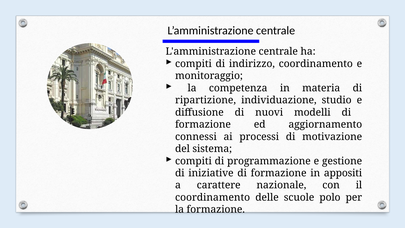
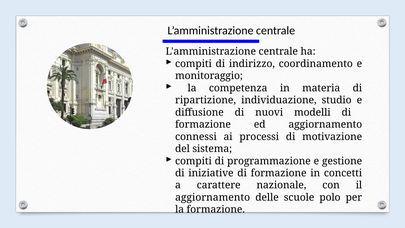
appositi: appositi -> concetti
coordinamento at (213, 197): coordinamento -> aggiornamento
